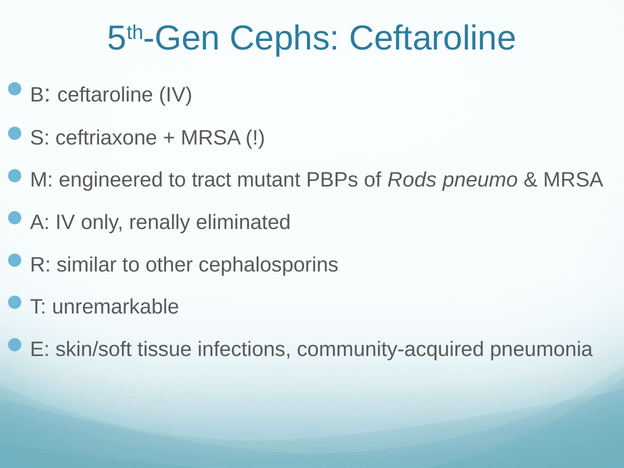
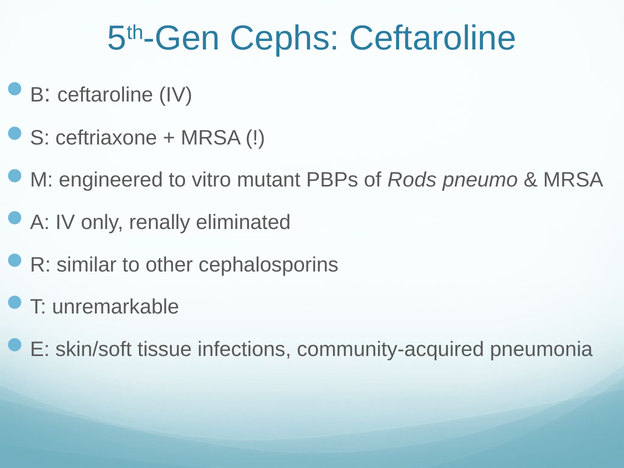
tract: tract -> vitro
